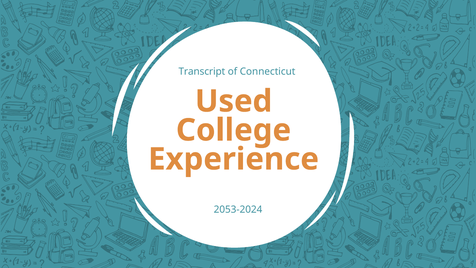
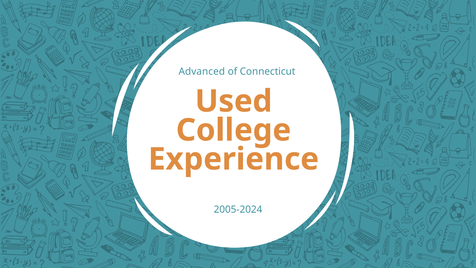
Transcript: Transcript -> Advanced
2053-2024: 2053-2024 -> 2005-2024
